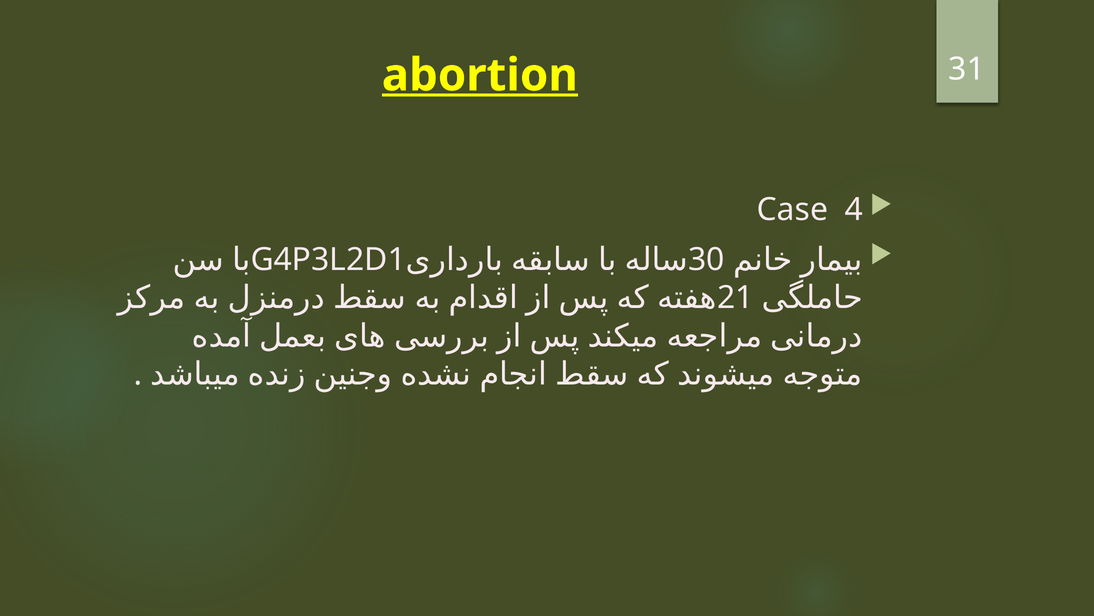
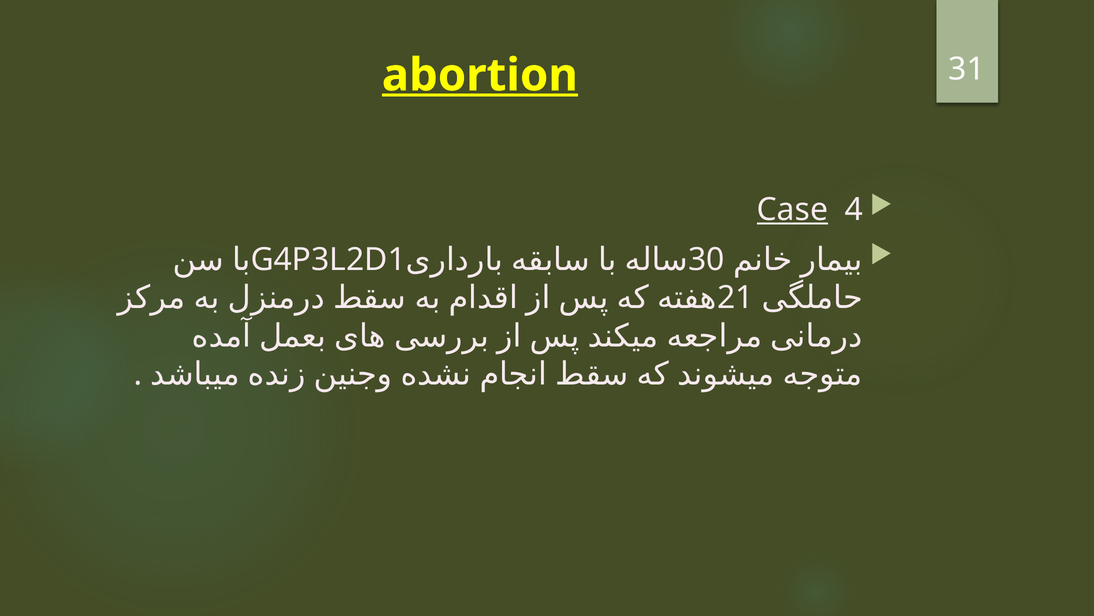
Case underline: none -> present
